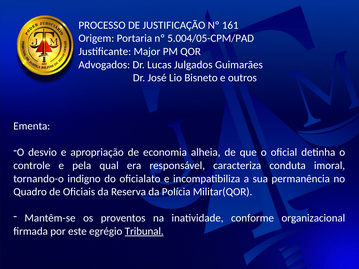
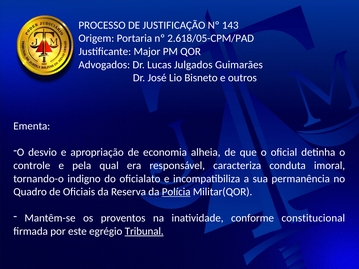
161: 161 -> 143
5.004/05-CPM/PAD: 5.004/05-CPM/PAD -> 2.618/05-CPM/PAD
Polícia underline: none -> present
organizacional: organizacional -> constitucional
